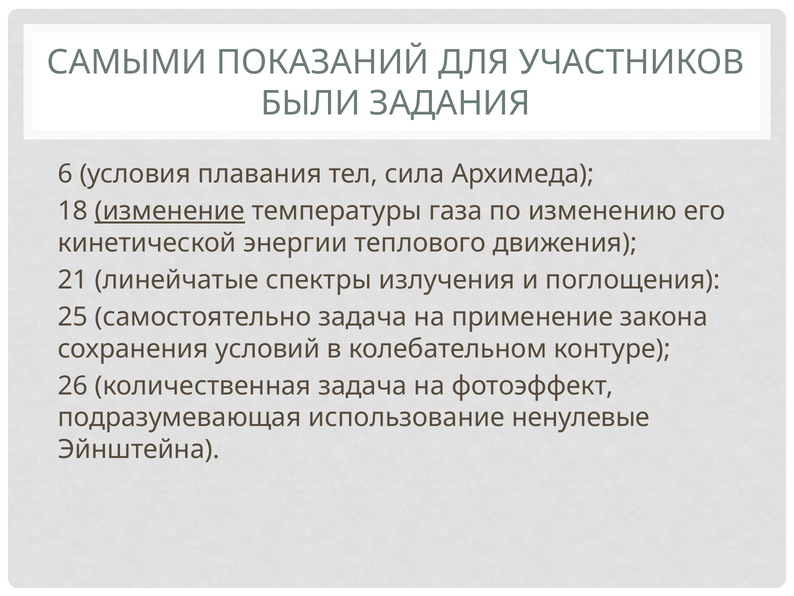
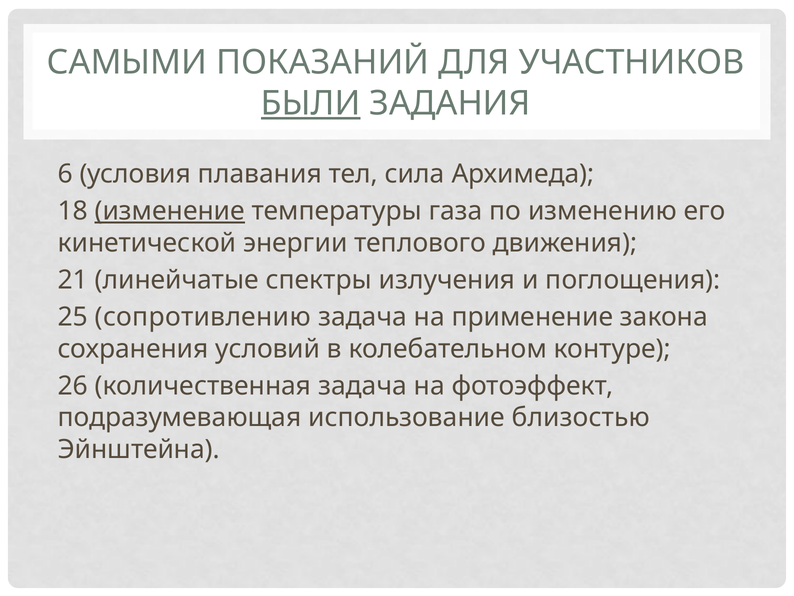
БЫЛИ underline: none -> present
самостоятельно: самостоятельно -> сопротивлению
ненулевые: ненулевые -> близостью
